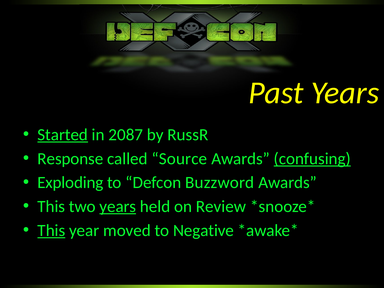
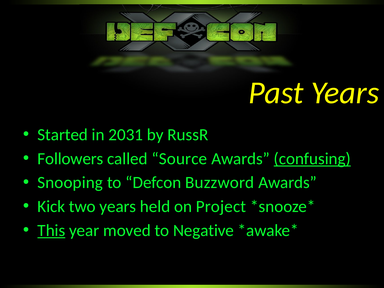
Started underline: present -> none
2087: 2087 -> 2031
Response: Response -> Followers
Exploding: Exploding -> Snooping
This at (51, 207): This -> Kick
years at (118, 207) underline: present -> none
Review: Review -> Project
